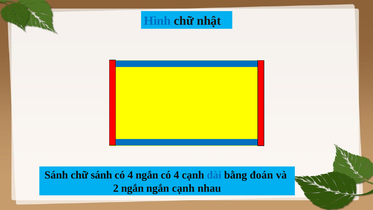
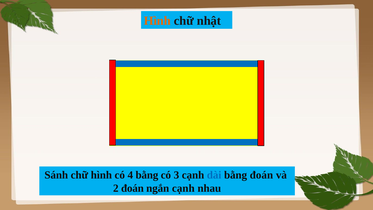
Hình at (157, 21) colour: blue -> orange
chữ sánh: sánh -> hình
4 ngắn: ngắn -> bằng
4 at (176, 175): 4 -> 3
2 ngắn: ngắn -> đoán
